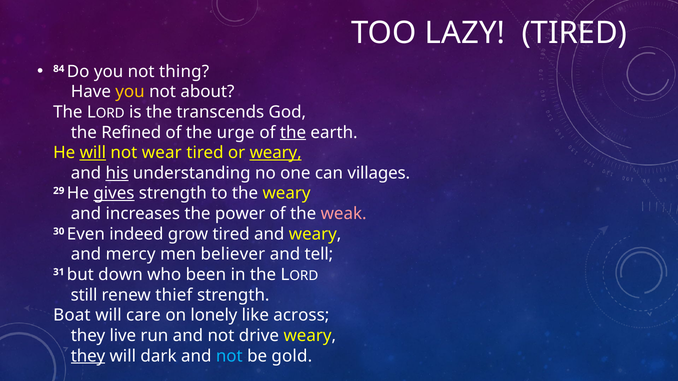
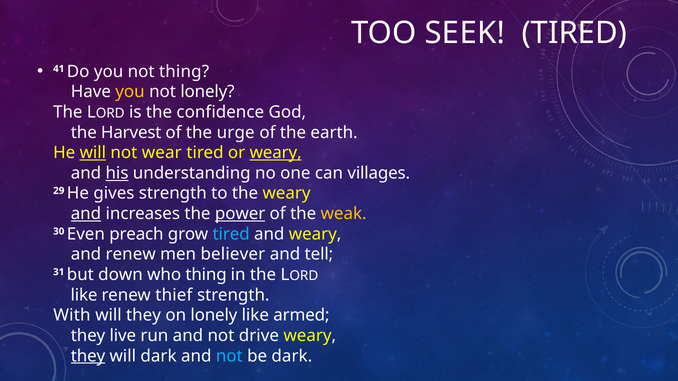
LAZY: LAZY -> SEEK
84: 84 -> 41
not about: about -> lonely
transcends: transcends -> confidence
Refined: Refined -> Harvest
the at (293, 133) underline: present -> none
gives underline: present -> none
and at (86, 214) underline: none -> present
power underline: none -> present
weak colour: pink -> yellow
indeed: indeed -> preach
tired at (231, 234) colour: white -> light blue
and mercy: mercy -> renew
who been: been -> thing
still at (84, 295): still -> like
Boat: Boat -> With
will care: care -> they
across: across -> armed
be gold: gold -> dark
